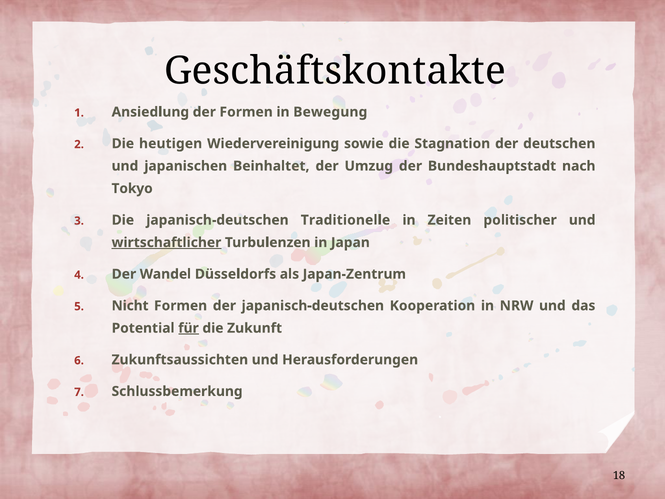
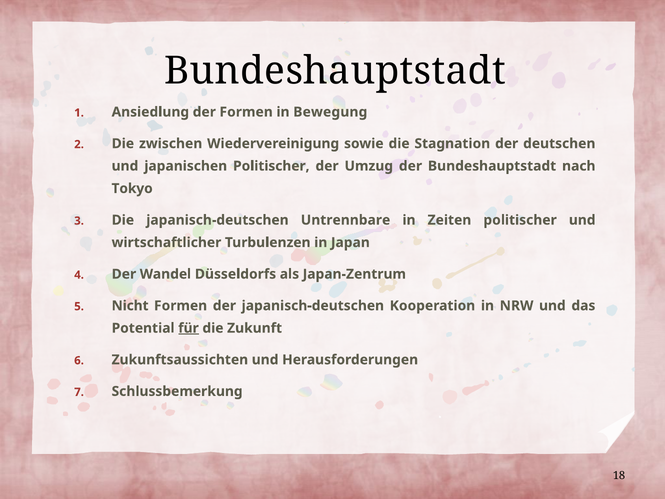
Geschäftskontakte at (335, 71): Geschäftskontakte -> Bundeshauptstadt
heutigen: heutigen -> zwischen
japanischen Beinhaltet: Beinhaltet -> Politischer
Traditionelle: Traditionelle -> Untrennbare
wirtschaftlicher underline: present -> none
